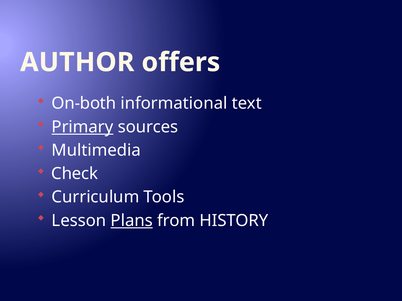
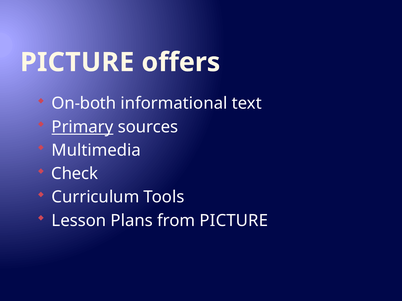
AUTHOR at (77, 62): AUTHOR -> PICTURE
Plans underline: present -> none
from HISTORY: HISTORY -> PICTURE
